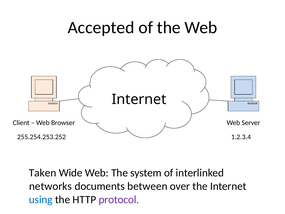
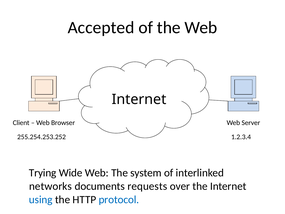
Taken: Taken -> Trying
between: between -> requests
protocol colour: purple -> blue
